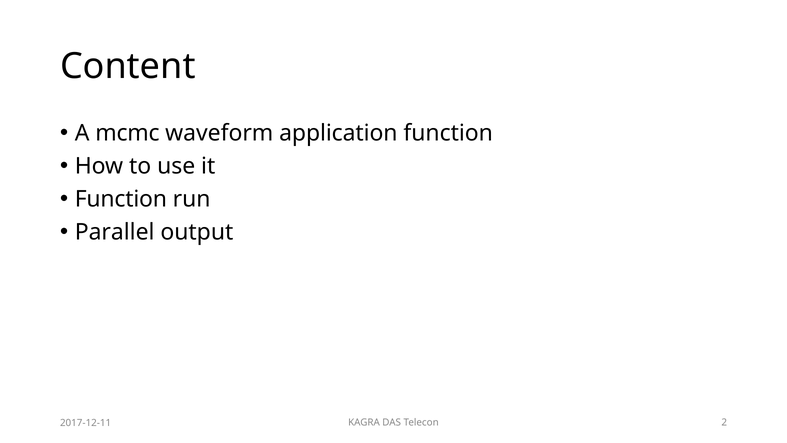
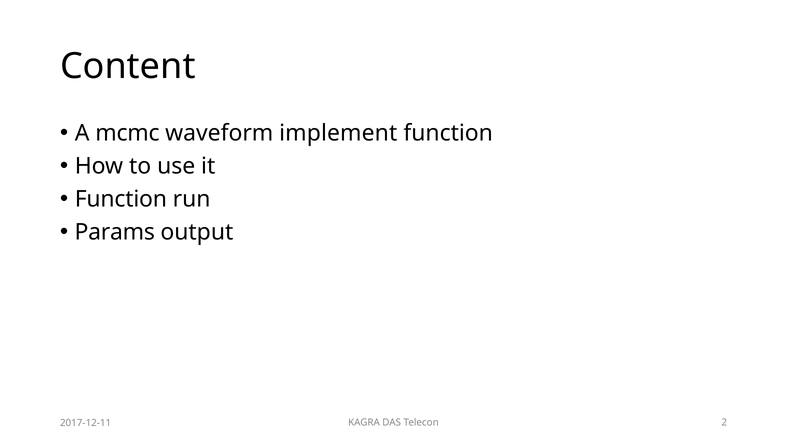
application: application -> implement
Parallel: Parallel -> Params
